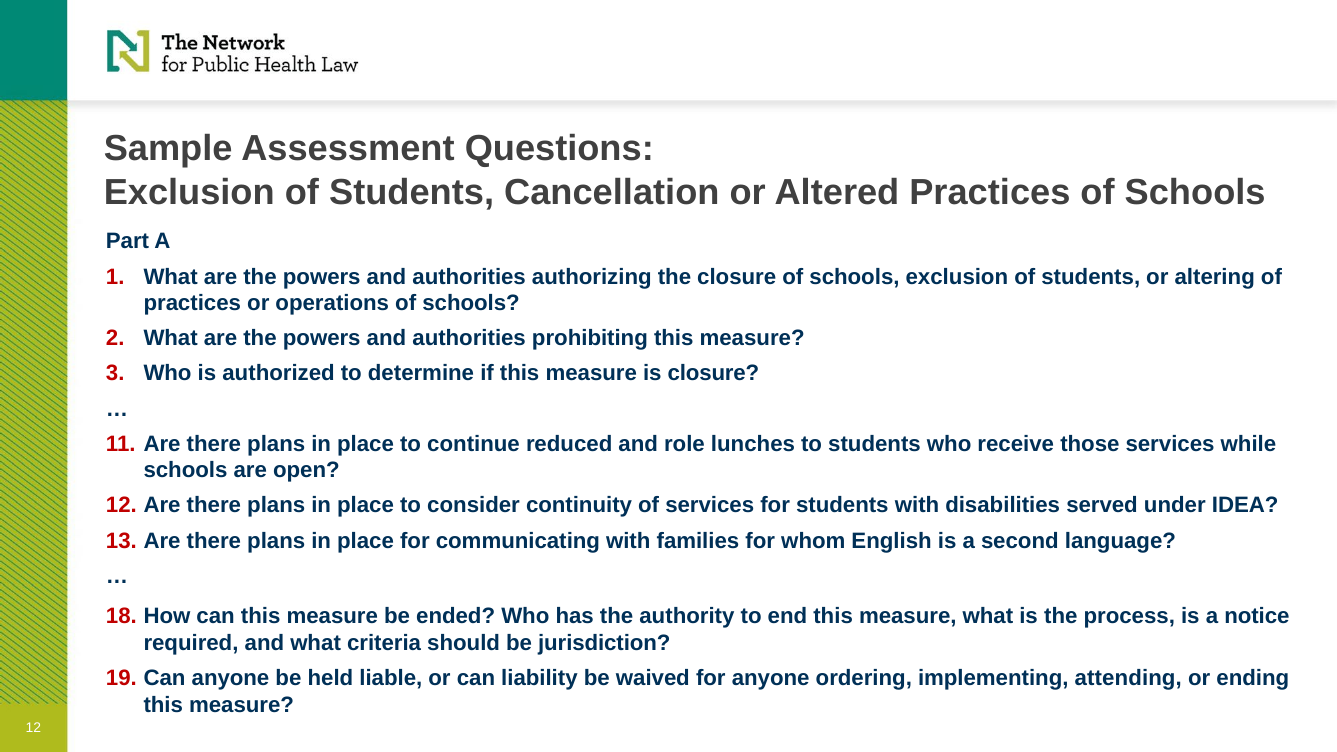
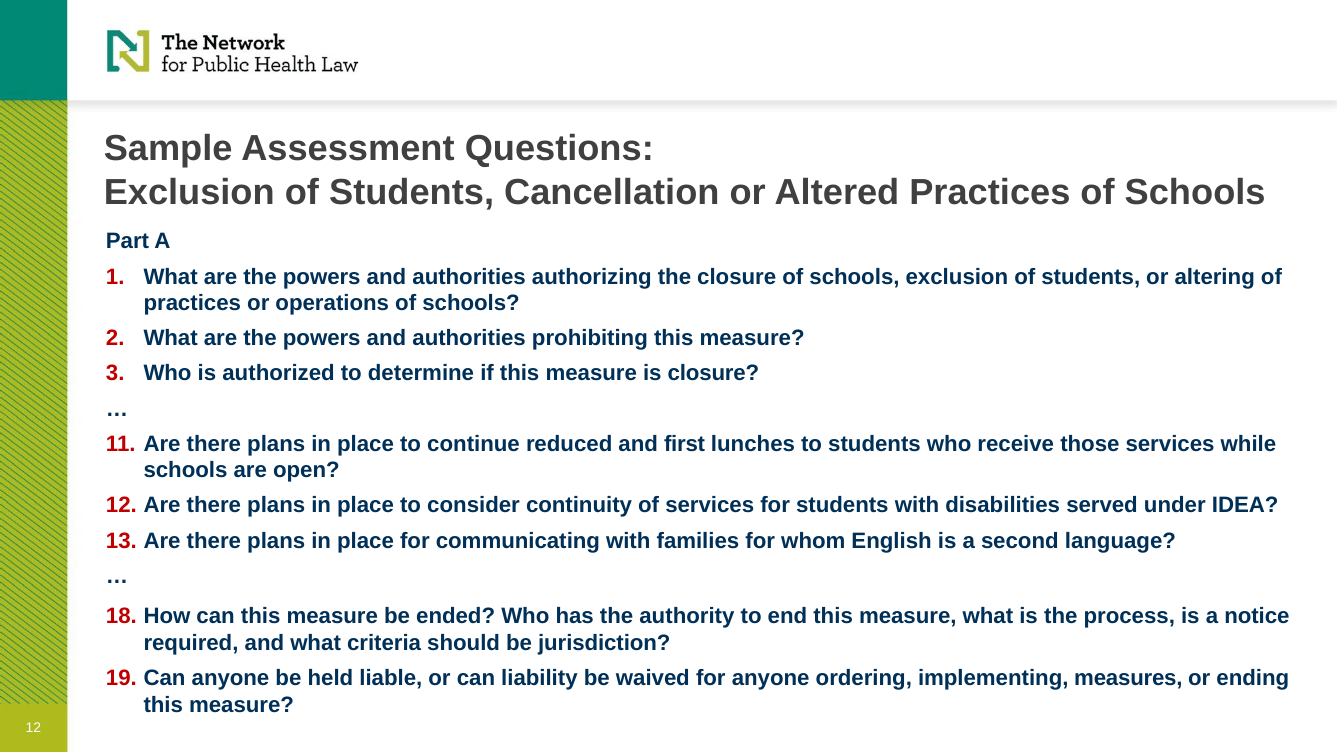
role: role -> first
attending: attending -> measures
